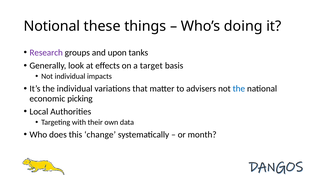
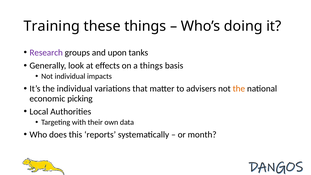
Notional: Notional -> Training
a target: target -> things
the at (239, 89) colour: blue -> orange
change: change -> reports
